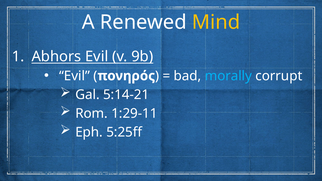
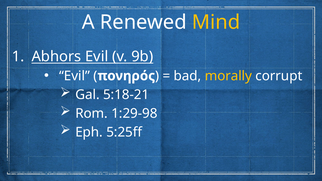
morally colour: light blue -> yellow
5:14-21: 5:14-21 -> 5:18-21
1:29-11: 1:29-11 -> 1:29-98
